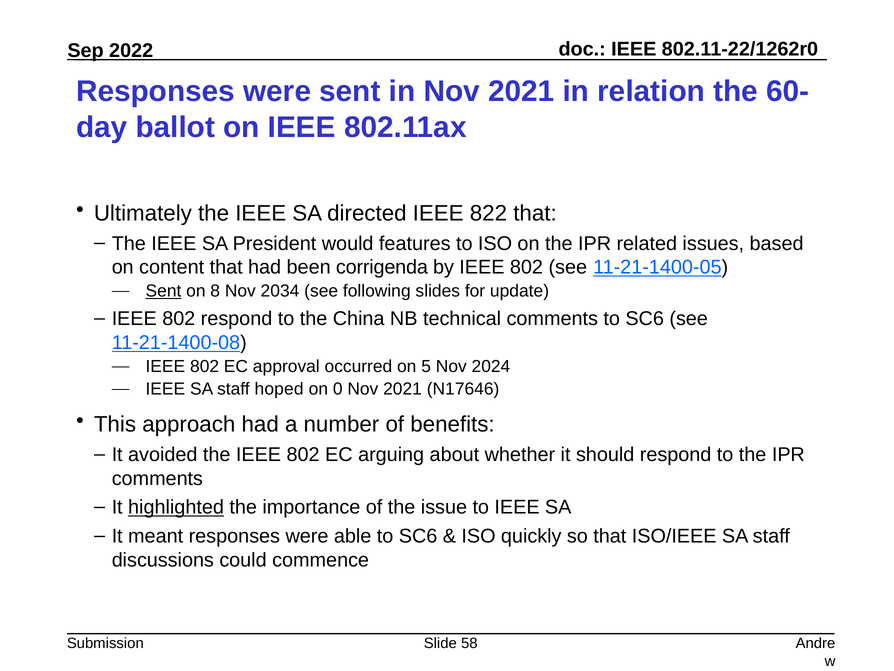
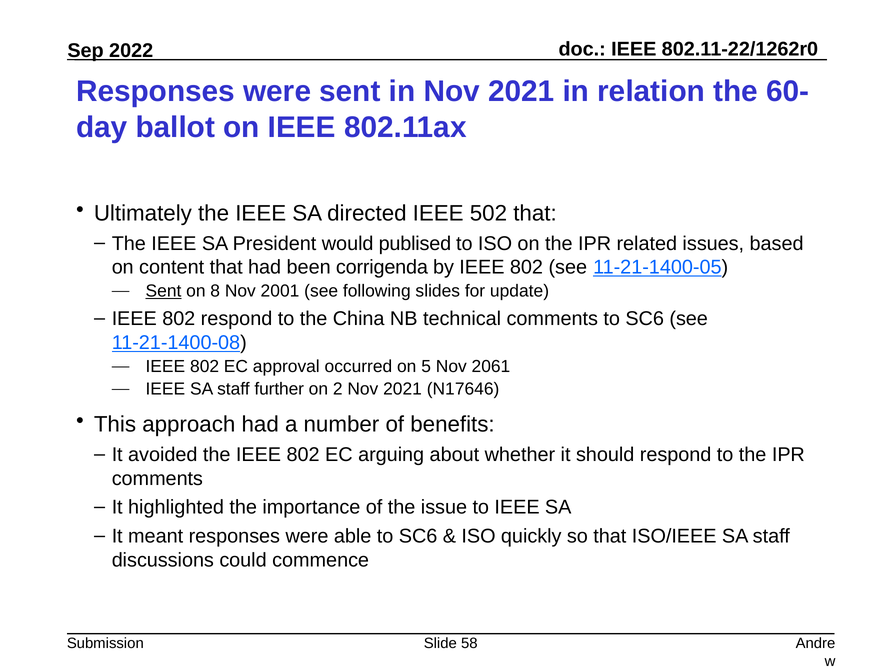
822: 822 -> 502
features: features -> publised
2034: 2034 -> 2001
2024: 2024 -> 2061
hoped: hoped -> further
0: 0 -> 2
highlighted underline: present -> none
